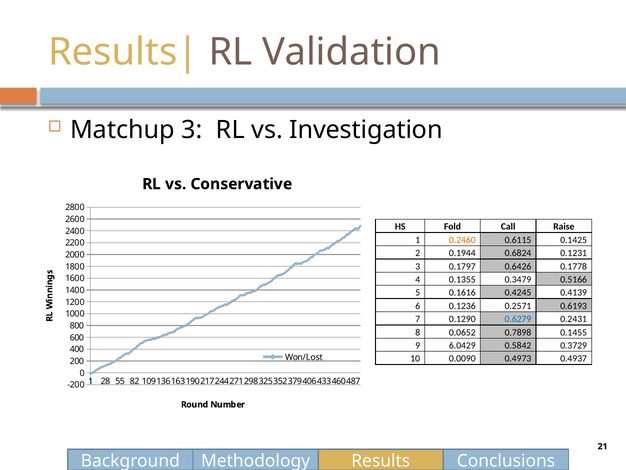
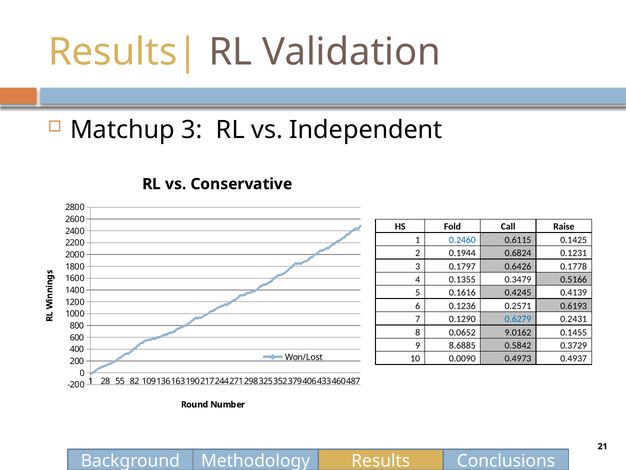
Investigation: Investigation -> Independent
0.2460 colour: orange -> blue
0.7898: 0.7898 -> 9.0162
6.0429: 6.0429 -> 8.6885
